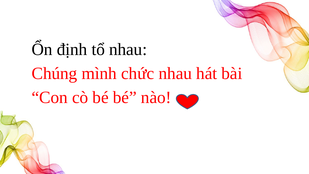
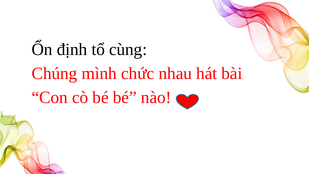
tổ nhau: nhau -> cùng
